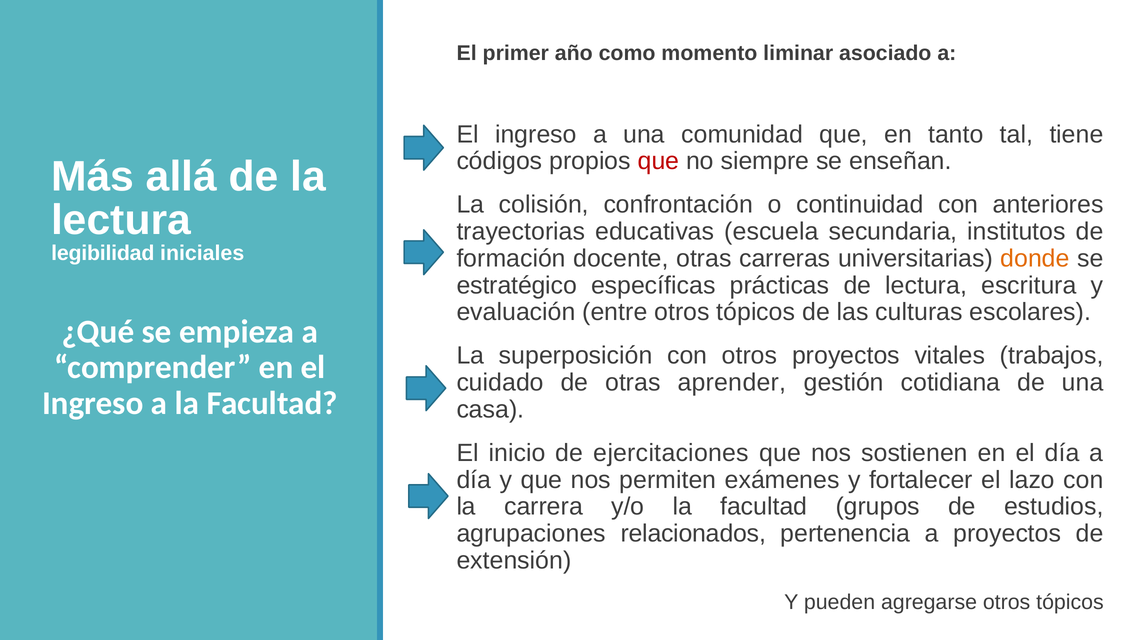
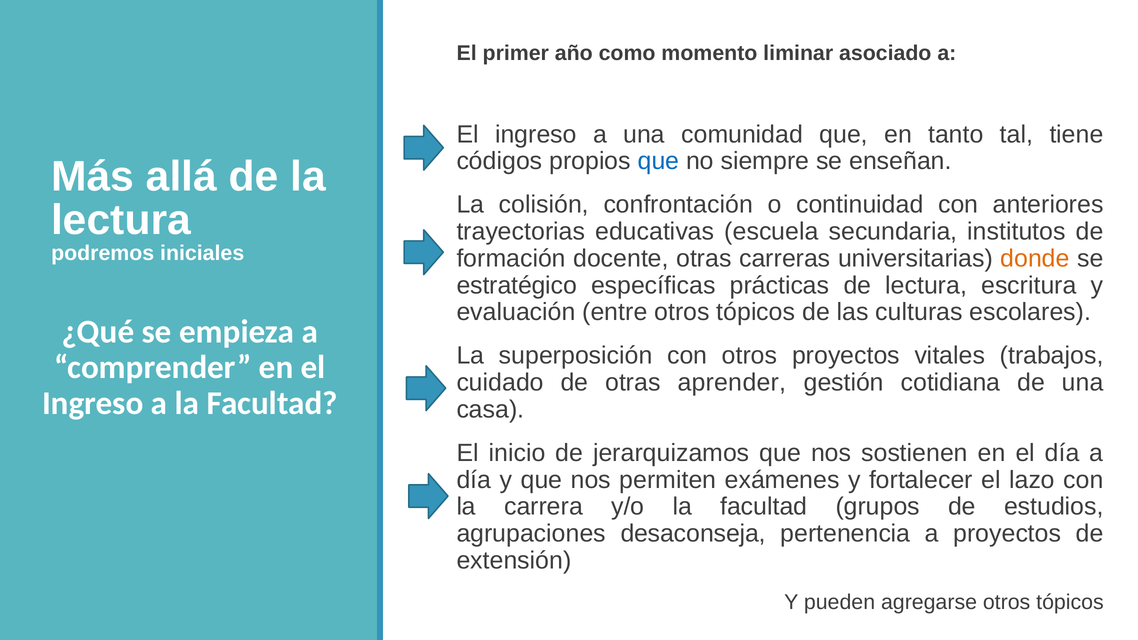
que at (658, 161) colour: red -> blue
legibilidad: legibilidad -> podremos
ejercitaciones: ejercitaciones -> jerarquizamos
relacionados: relacionados -> desaconseja
